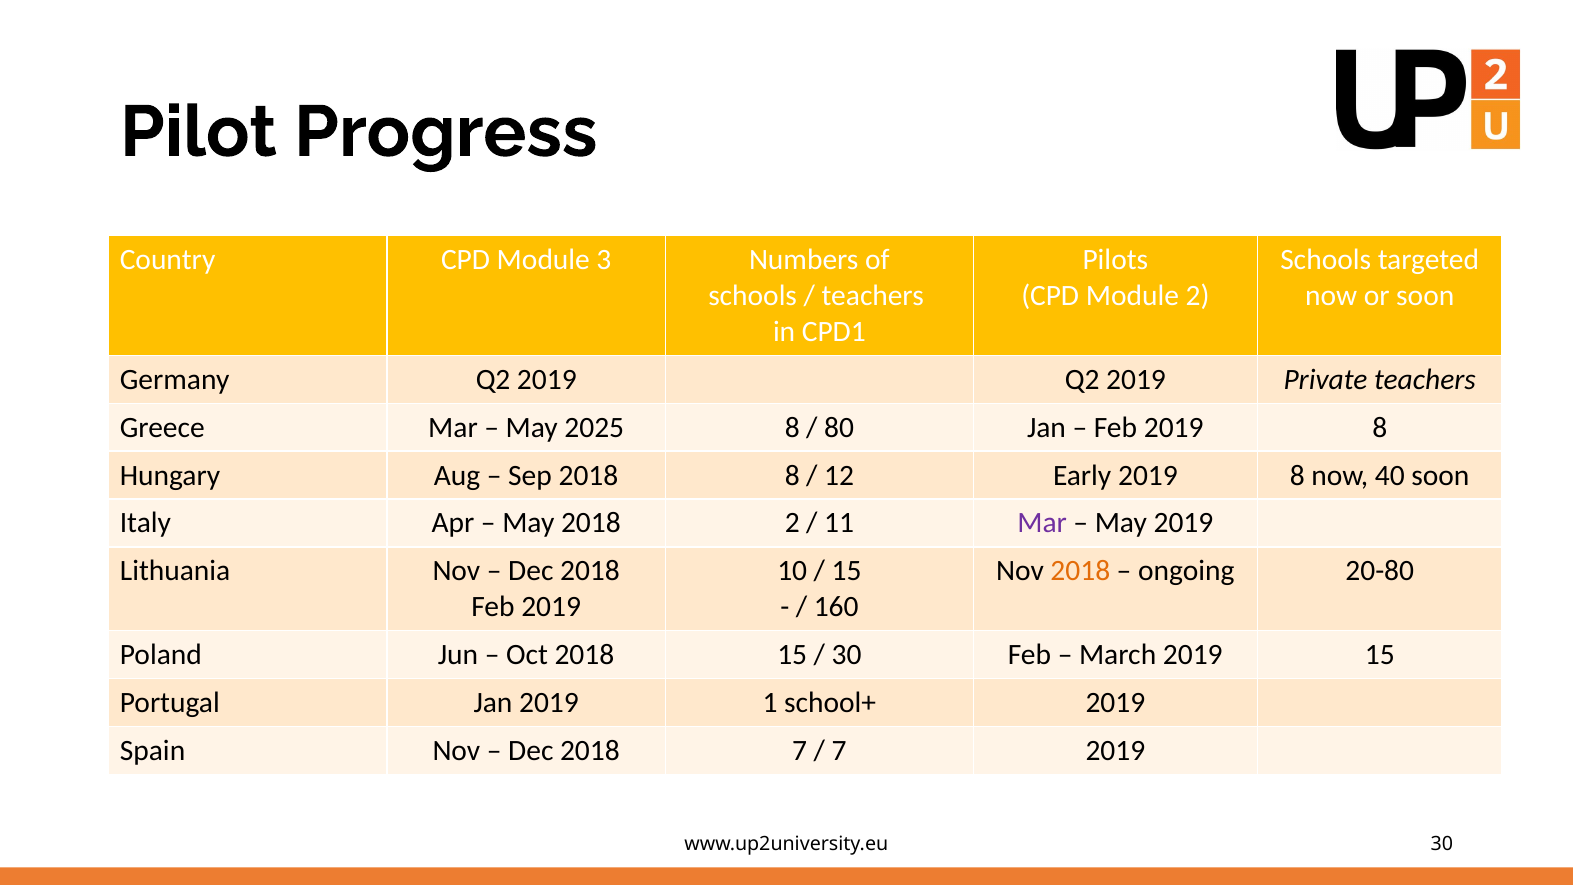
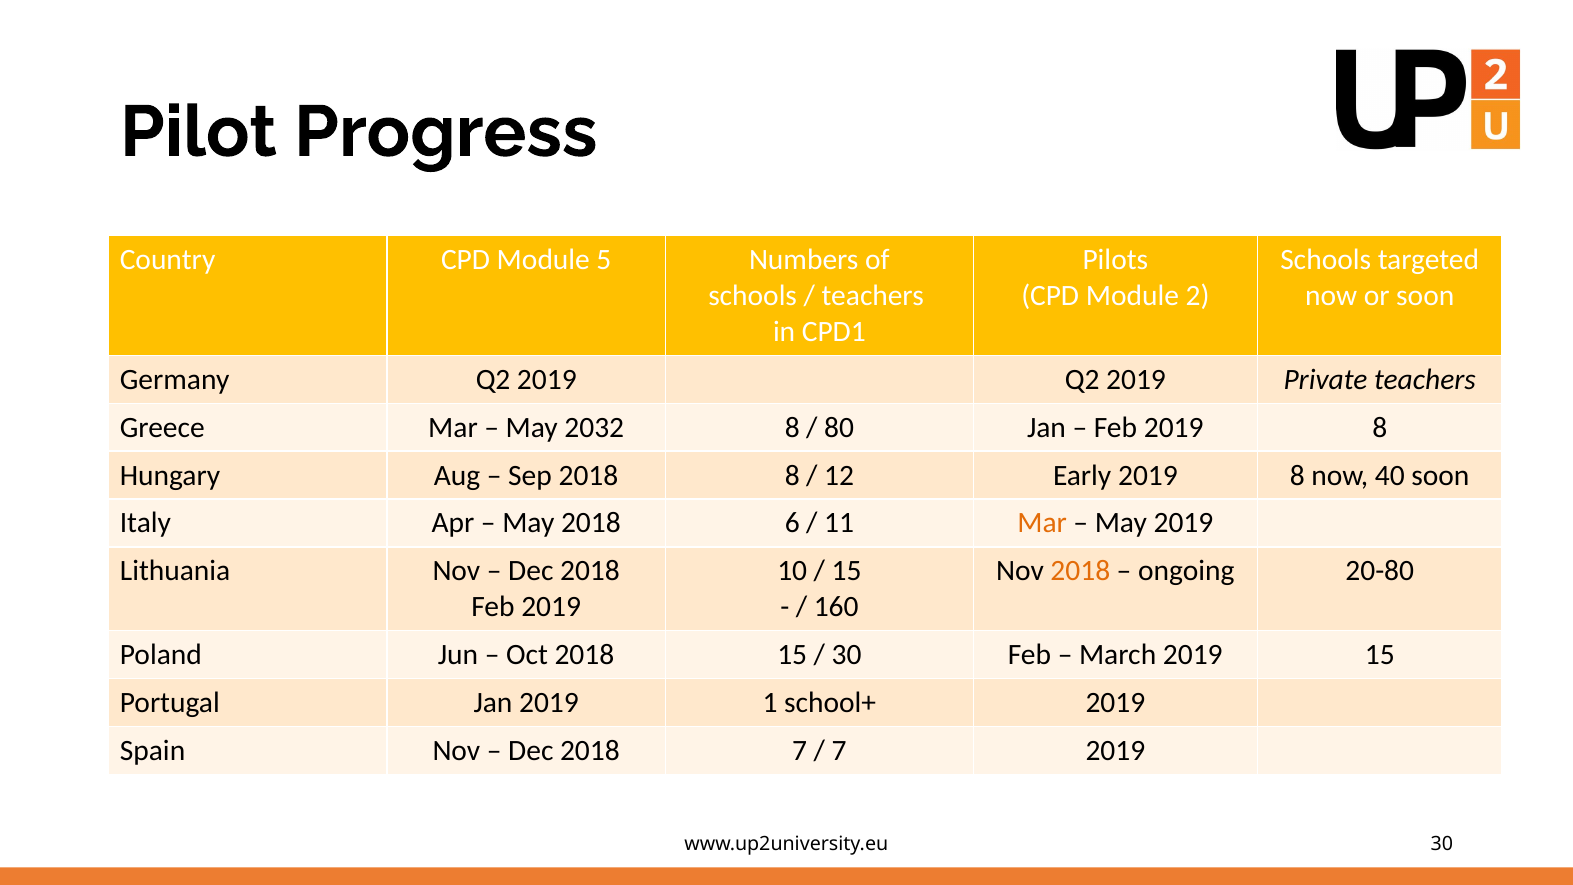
3: 3 -> 5
2025: 2025 -> 2032
2018 2: 2 -> 6
Mar at (1042, 523) colour: purple -> orange
